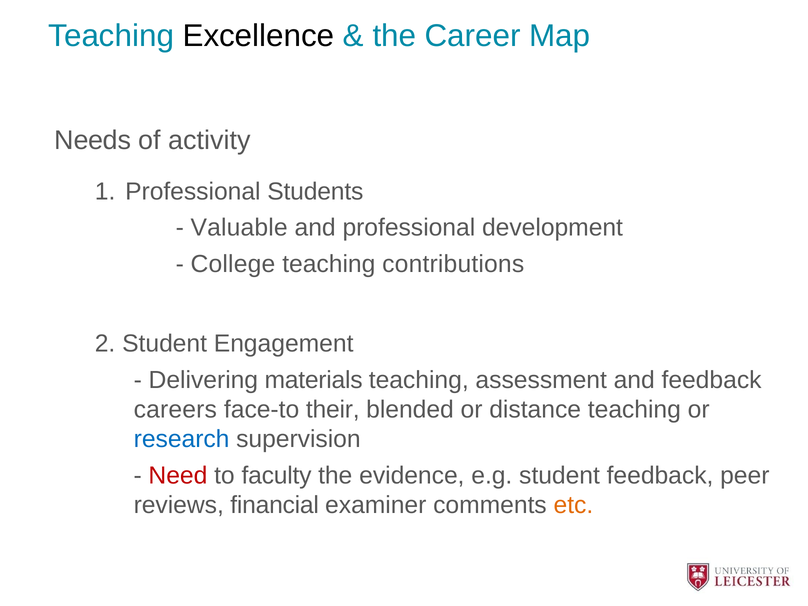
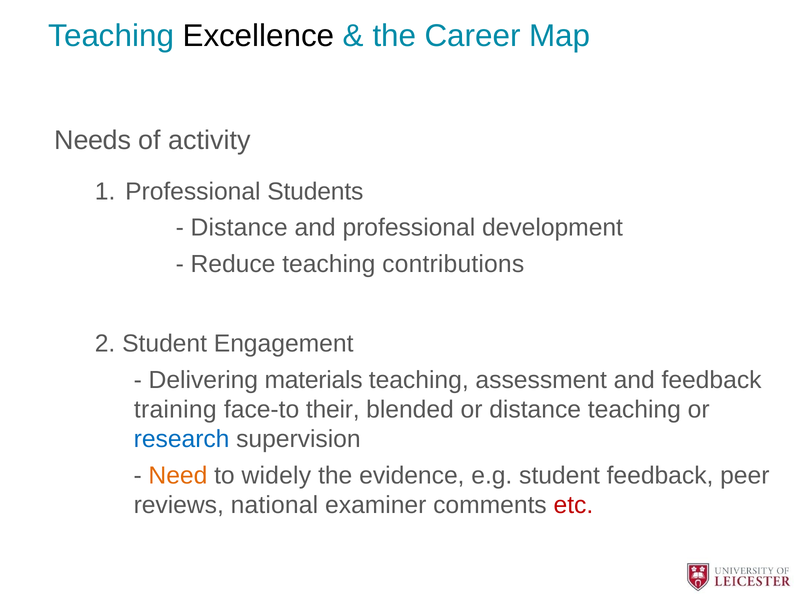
Valuable at (239, 228): Valuable -> Distance
College: College -> Reduce
careers: careers -> training
Need colour: red -> orange
faculty: faculty -> widely
financial: financial -> national
etc colour: orange -> red
